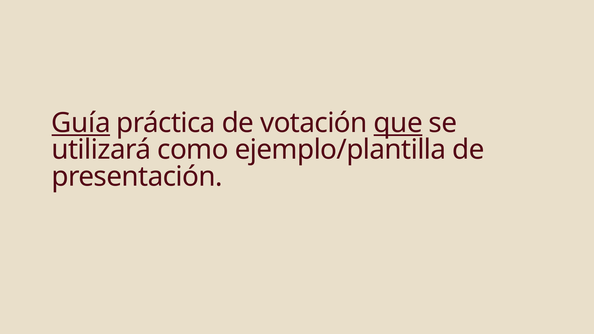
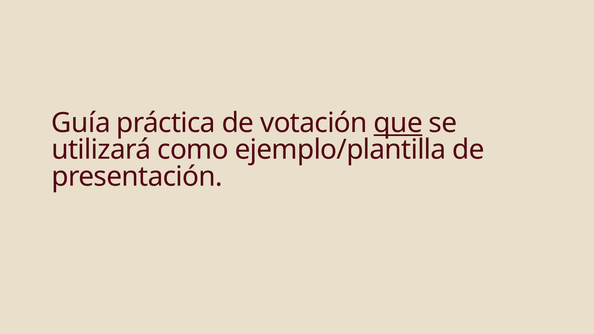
Guía underline: present -> none
